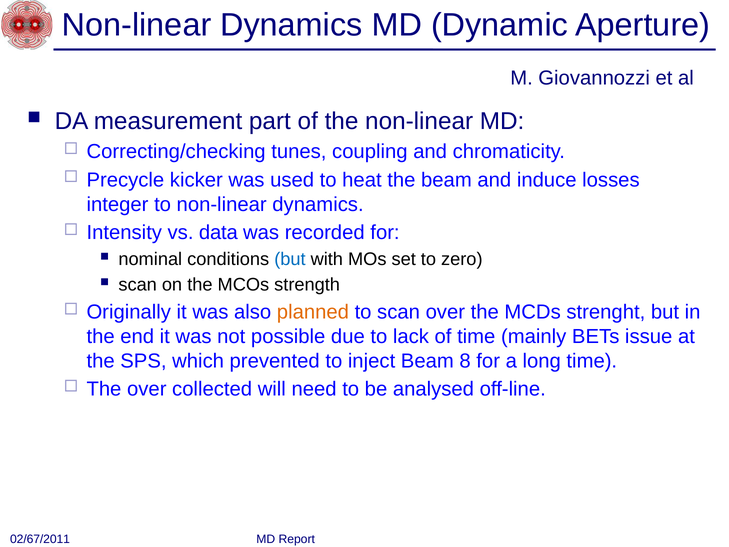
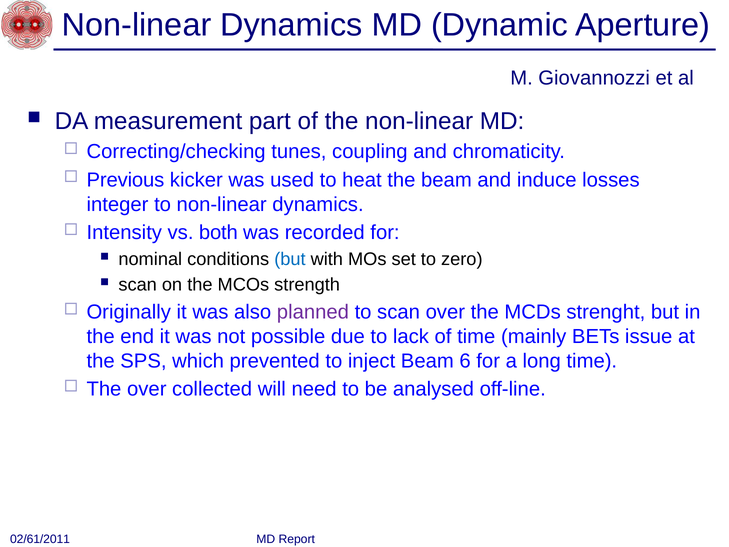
Precycle: Precycle -> Previous
data: data -> both
planned colour: orange -> purple
8: 8 -> 6
02/67/2011: 02/67/2011 -> 02/61/2011
